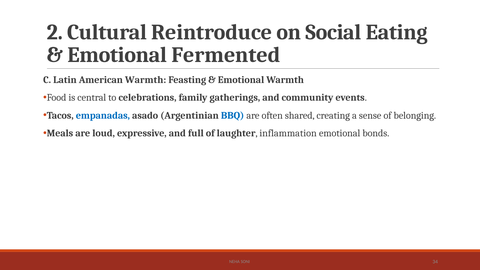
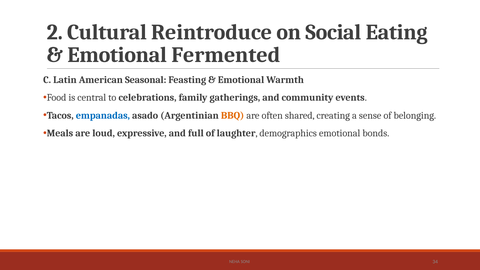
American Warmth: Warmth -> Seasonal
BBQ colour: blue -> orange
inflammation: inflammation -> demographics
